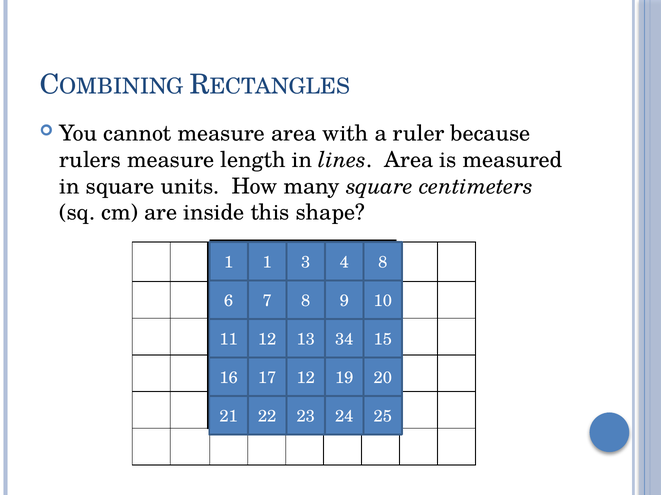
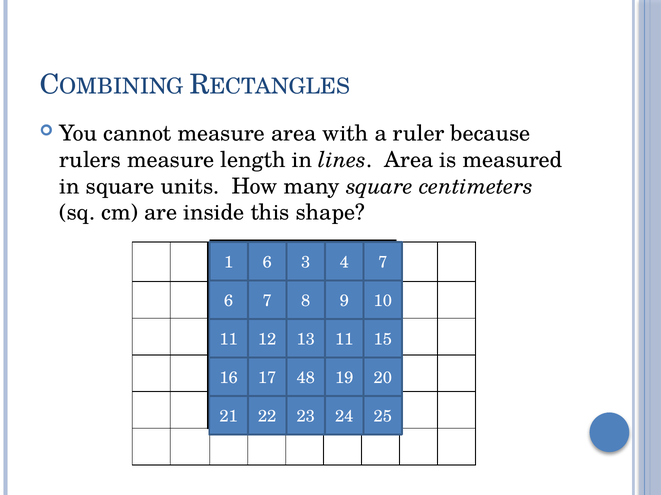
1 1: 1 -> 6
4 8: 8 -> 7
13 34: 34 -> 11
17 12: 12 -> 48
